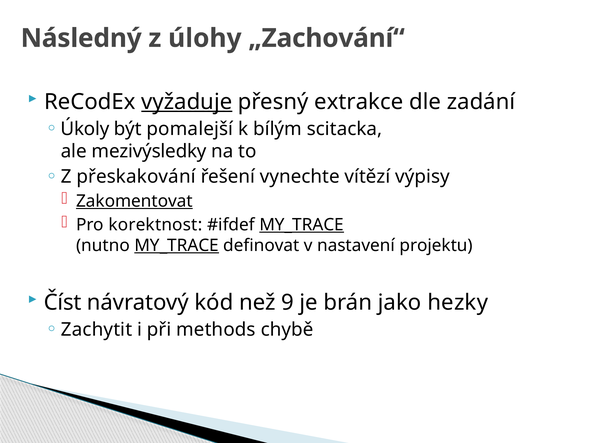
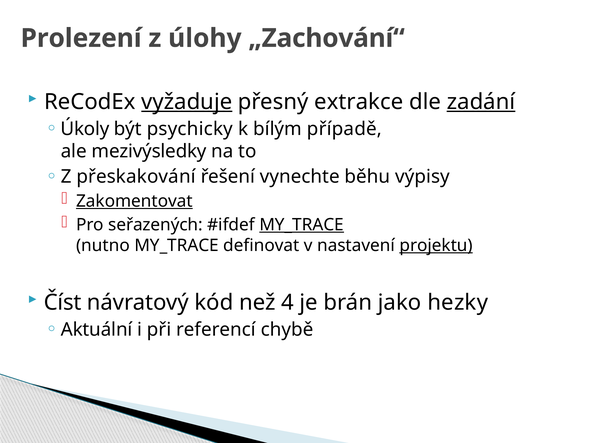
Následný: Následný -> Prolezení
zadání underline: none -> present
pomalejší: pomalejší -> psychicky
scitacka: scitacka -> případě
vítězí: vítězí -> běhu
korektnost: korektnost -> seřazených
MY_TRACE at (177, 245) underline: present -> none
projektu underline: none -> present
9: 9 -> 4
Zachytit: Zachytit -> Aktuální
methods: methods -> referencí
